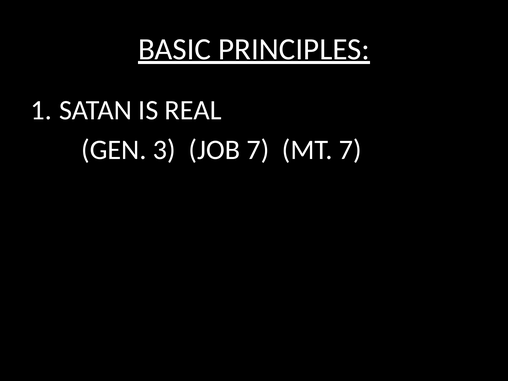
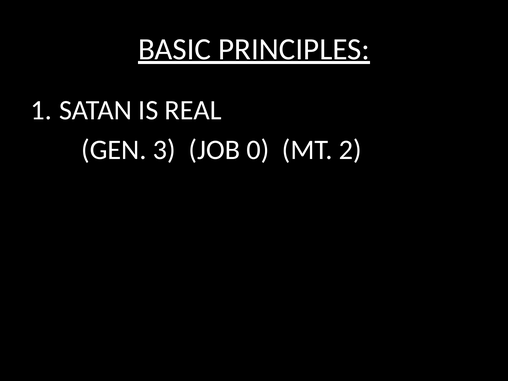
JOB 7: 7 -> 0
MT 7: 7 -> 2
